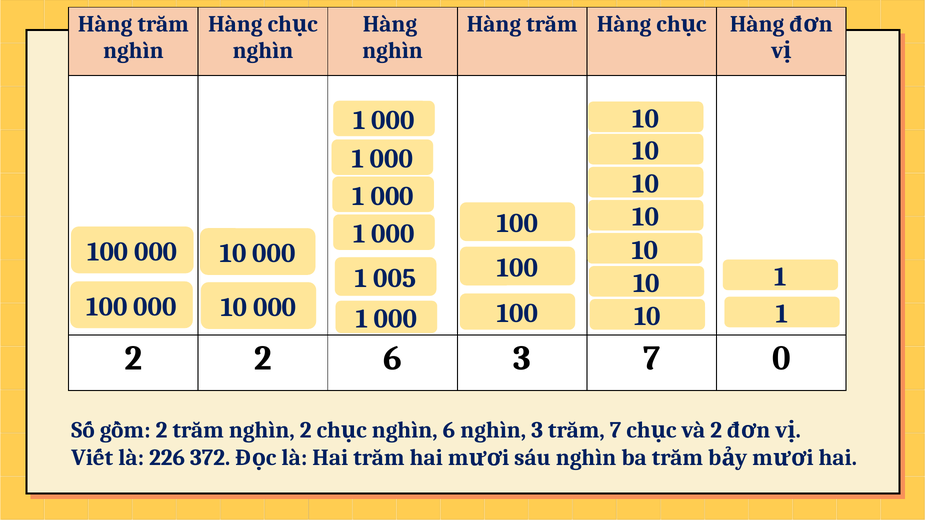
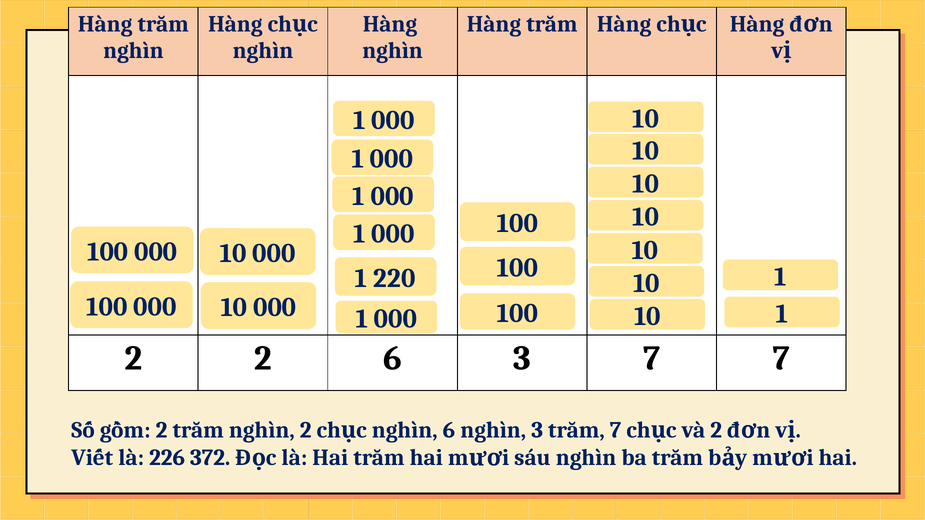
005: 005 -> 220
7 0: 0 -> 7
